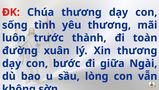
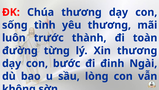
xuân: xuân -> từng
giữa: giữa -> đinh
